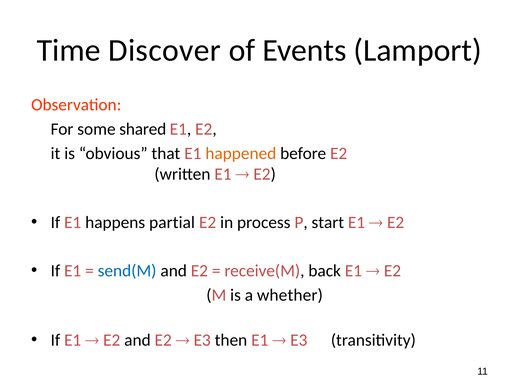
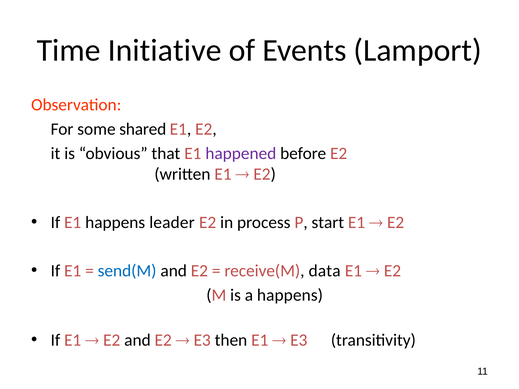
Discover: Discover -> Initiative
happened colour: orange -> purple
partial: partial -> leader
back: back -> data
a whether: whether -> happens
